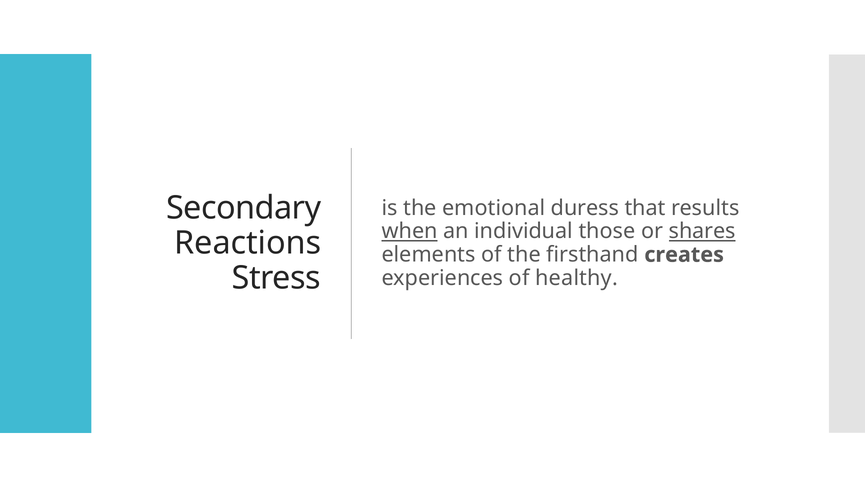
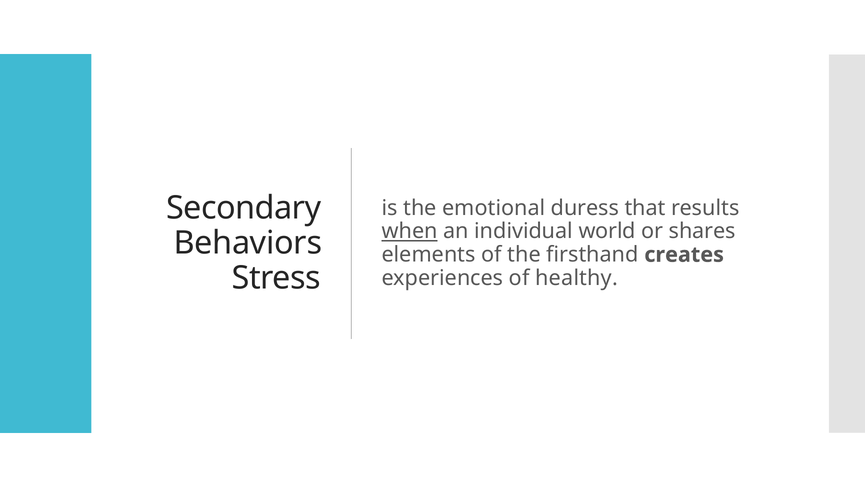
those: those -> world
shares underline: present -> none
Reactions: Reactions -> Behaviors
